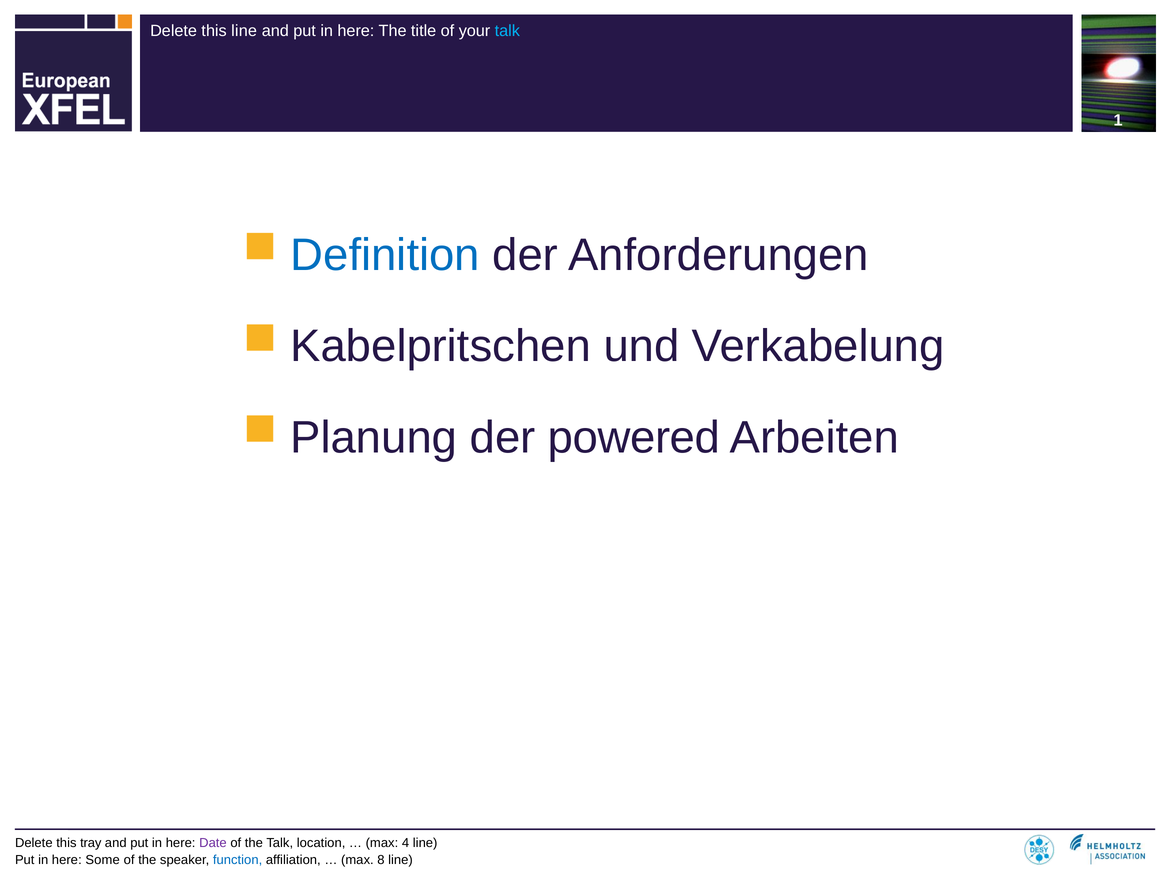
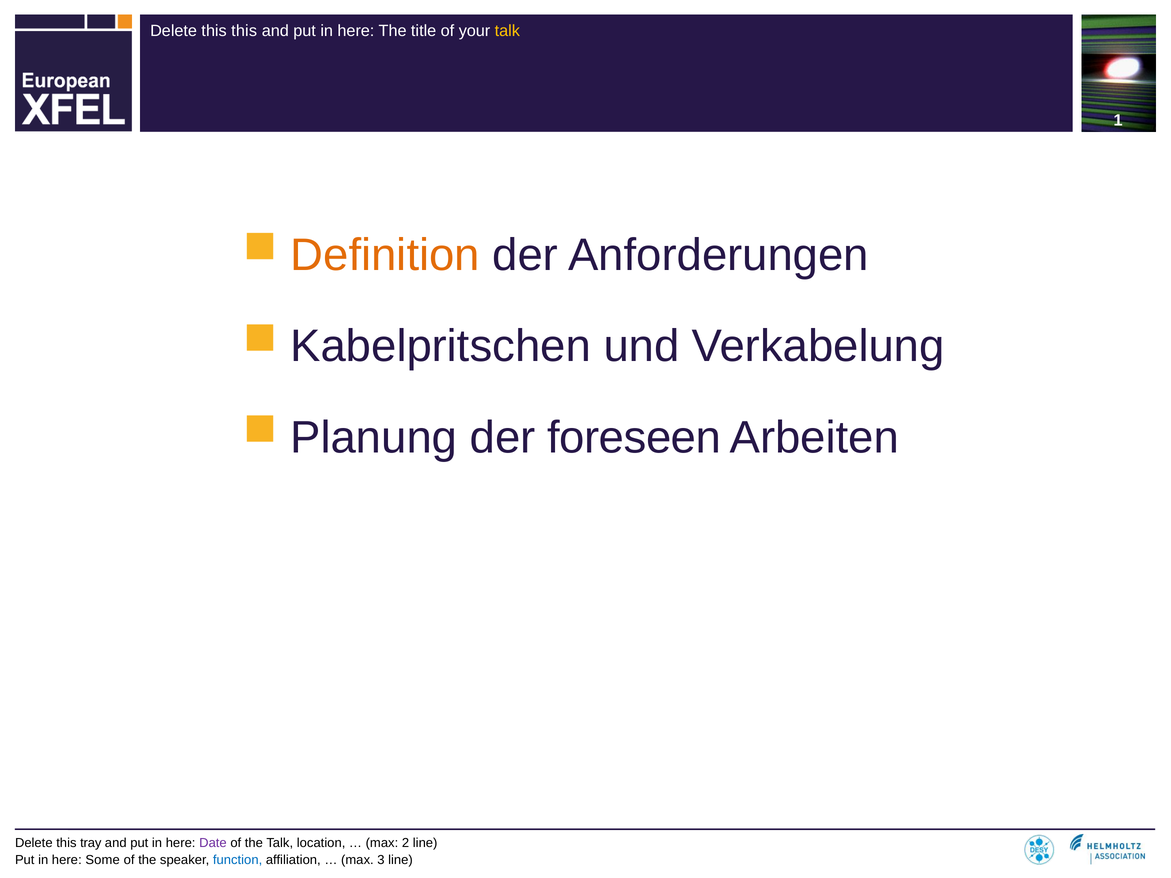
this line: line -> this
talk at (507, 31) colour: light blue -> yellow
Definition colour: blue -> orange
powered: powered -> foreseen
4: 4 -> 2
8: 8 -> 3
